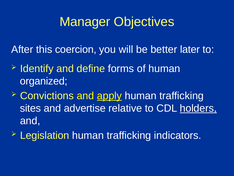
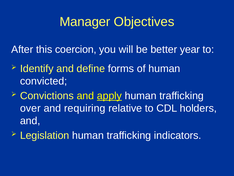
later: later -> year
organized: organized -> convicted
sites: sites -> over
advertise: advertise -> requiring
holders underline: present -> none
